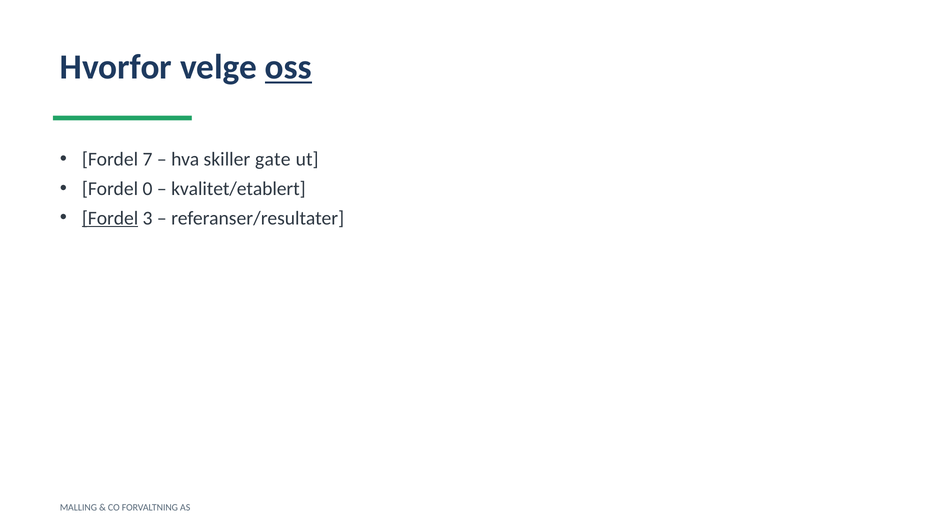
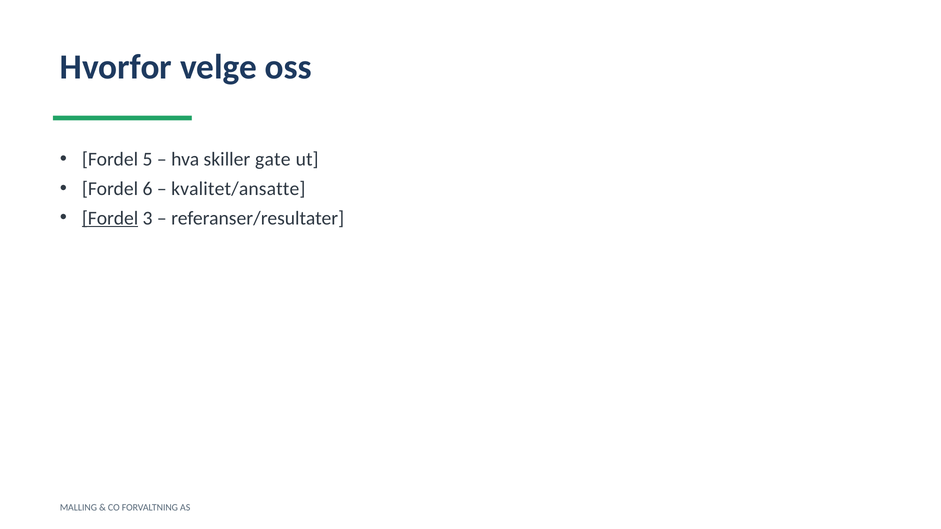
oss underline: present -> none
7: 7 -> 5
0: 0 -> 6
kvalitet/etablert: kvalitet/etablert -> kvalitet/ansatte
